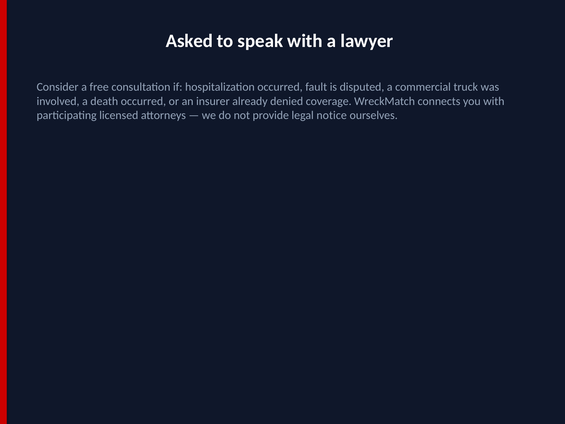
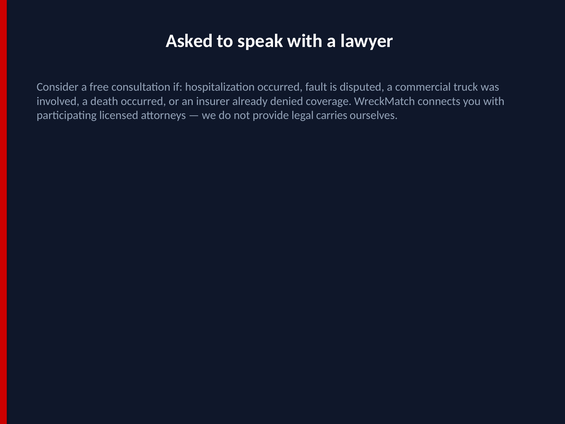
notice: notice -> carries
